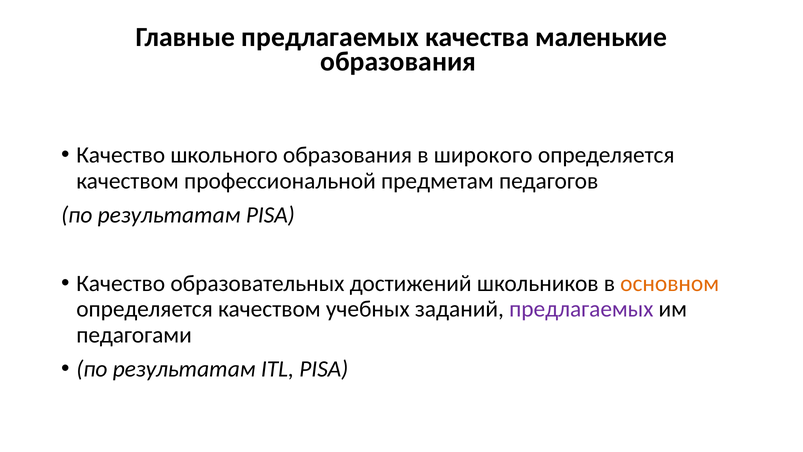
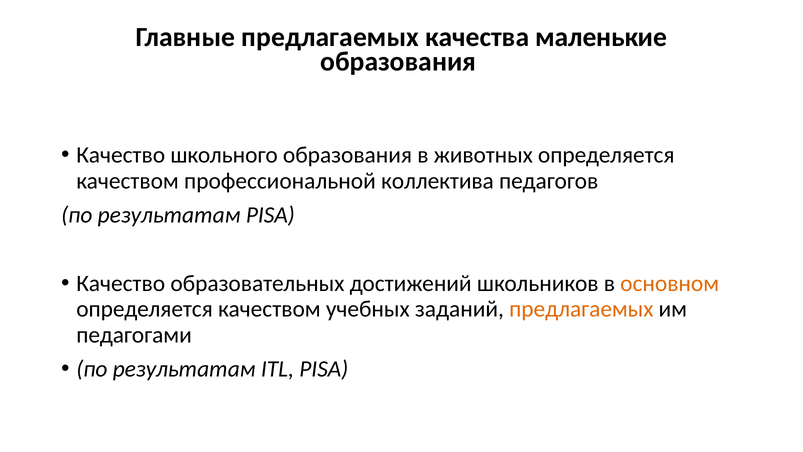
широкого: широкого -> животных
предметам: предметам -> коллектива
предлагаемых at (581, 309) colour: purple -> orange
